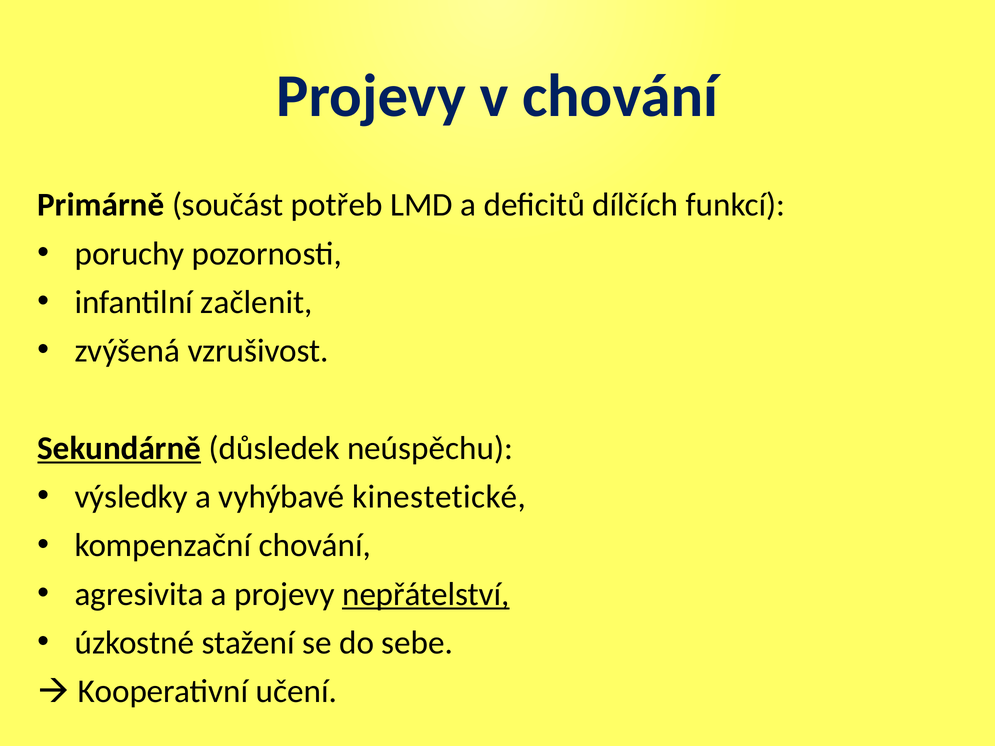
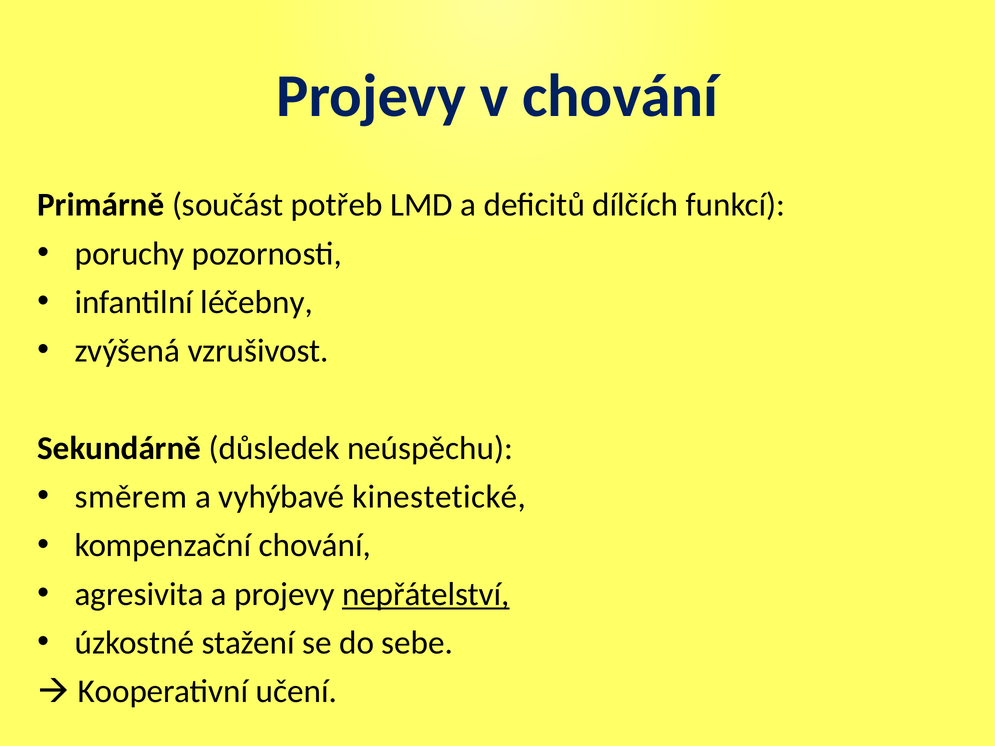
začlenit: začlenit -> léčebny
Sekundárně underline: present -> none
výsledky: výsledky -> směrem
